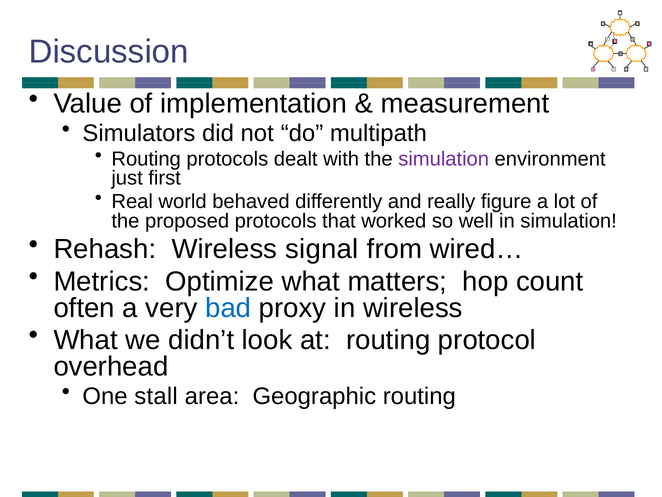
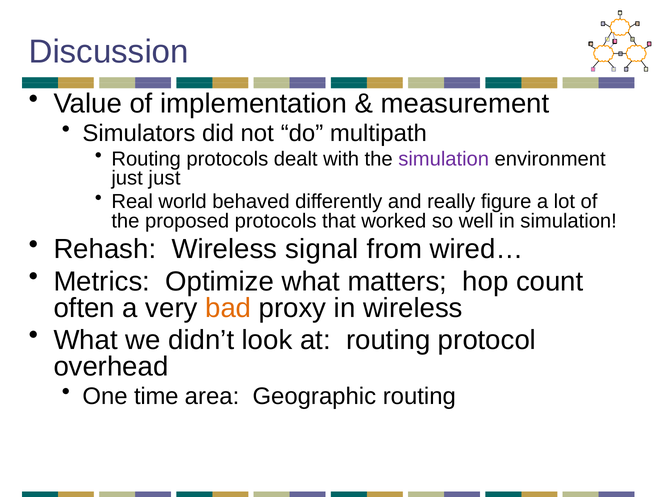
just first: first -> just
bad colour: blue -> orange
stall: stall -> time
